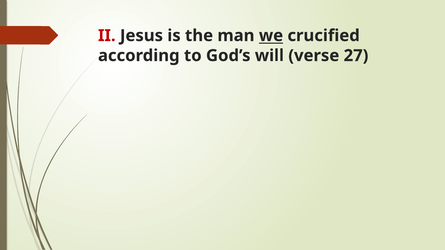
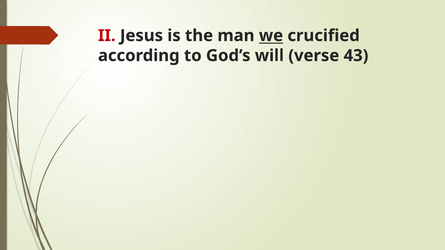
27: 27 -> 43
